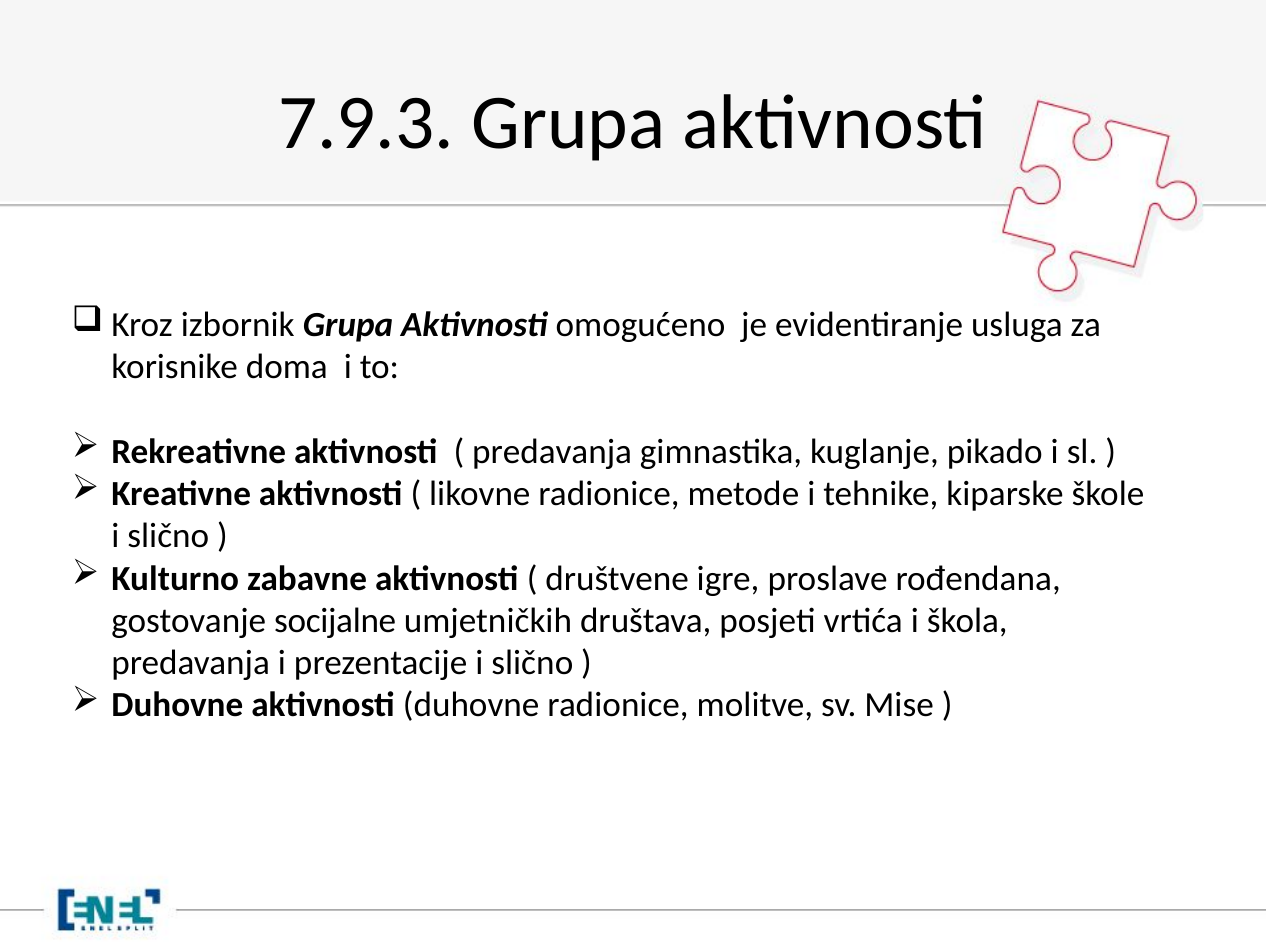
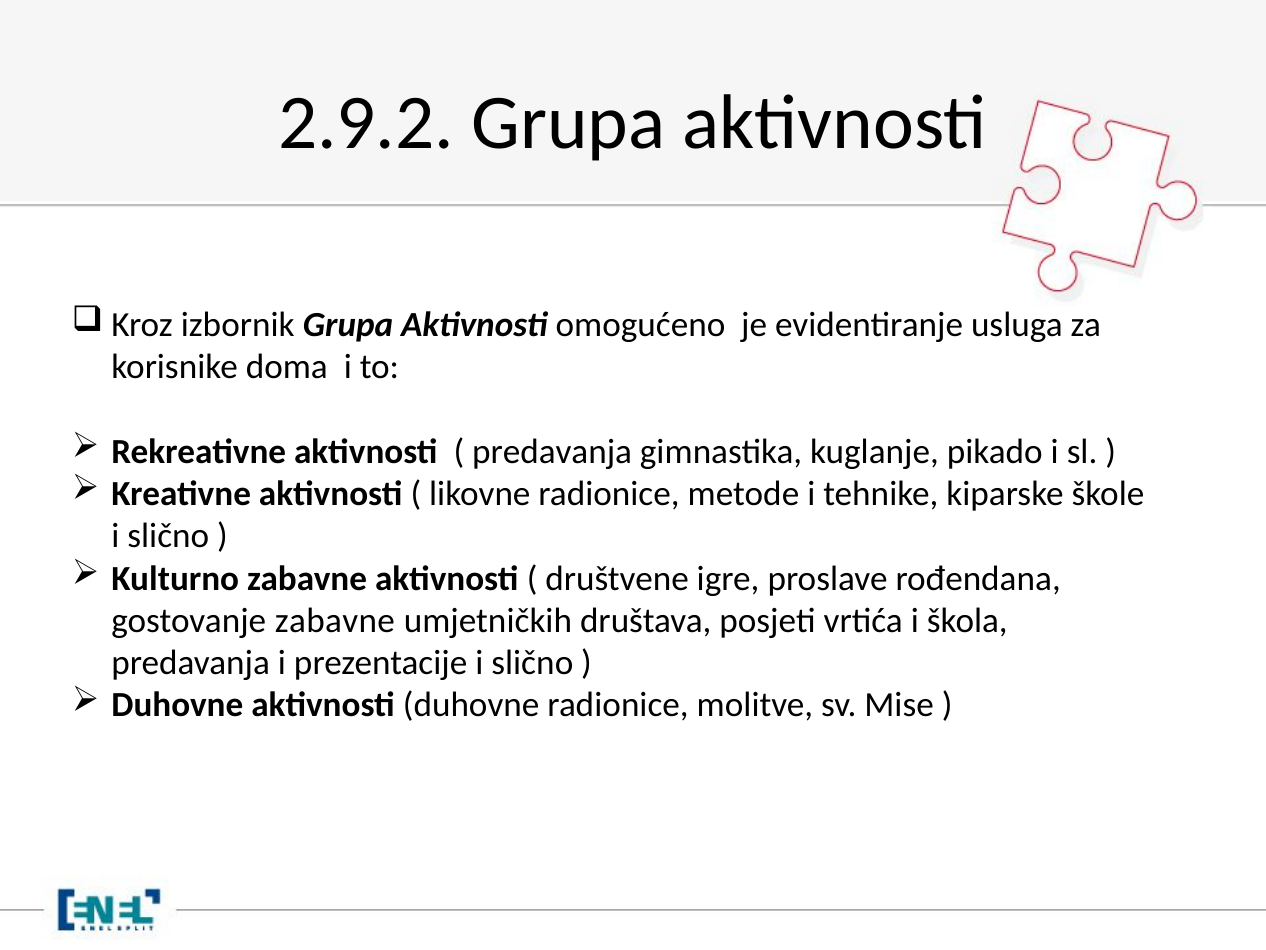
7.9.3: 7.9.3 -> 2.9.2
gostovanje socijalne: socijalne -> zabavne
